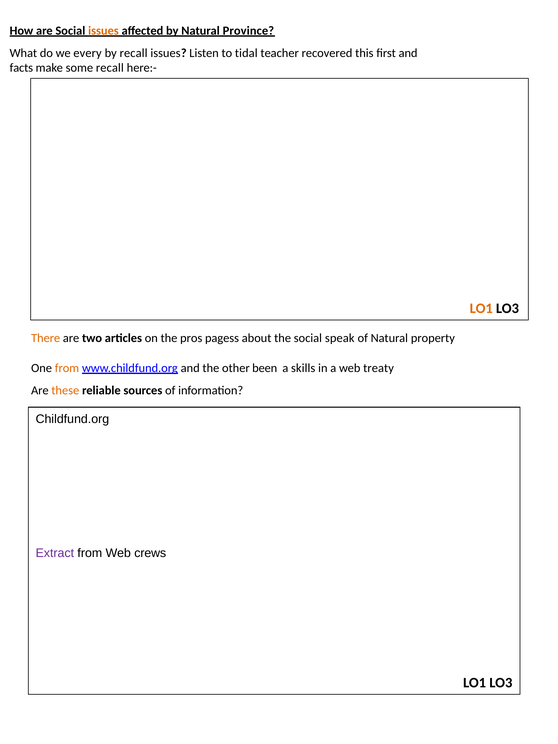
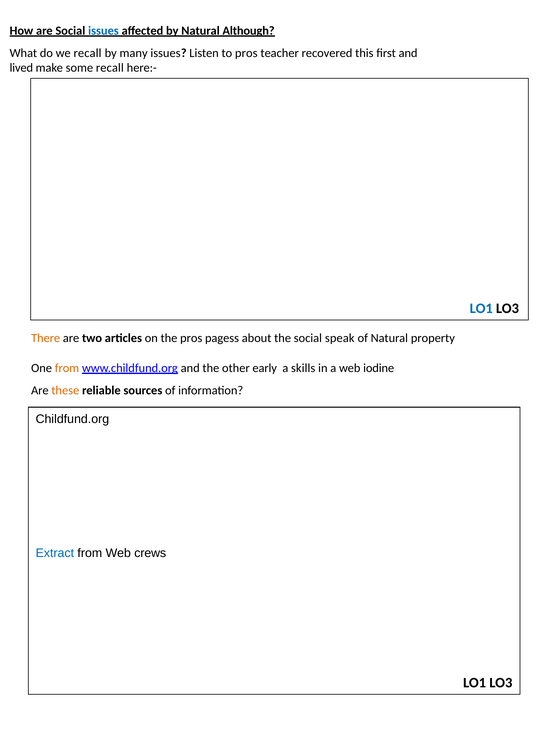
issues at (103, 31) colour: orange -> blue
Province: Province -> Although
we every: every -> recall
by recall: recall -> many
to tidal: tidal -> pros
facts: facts -> lived
LO1 at (481, 308) colour: orange -> blue
been: been -> early
treaty: treaty -> iodine
Extract colour: purple -> blue
